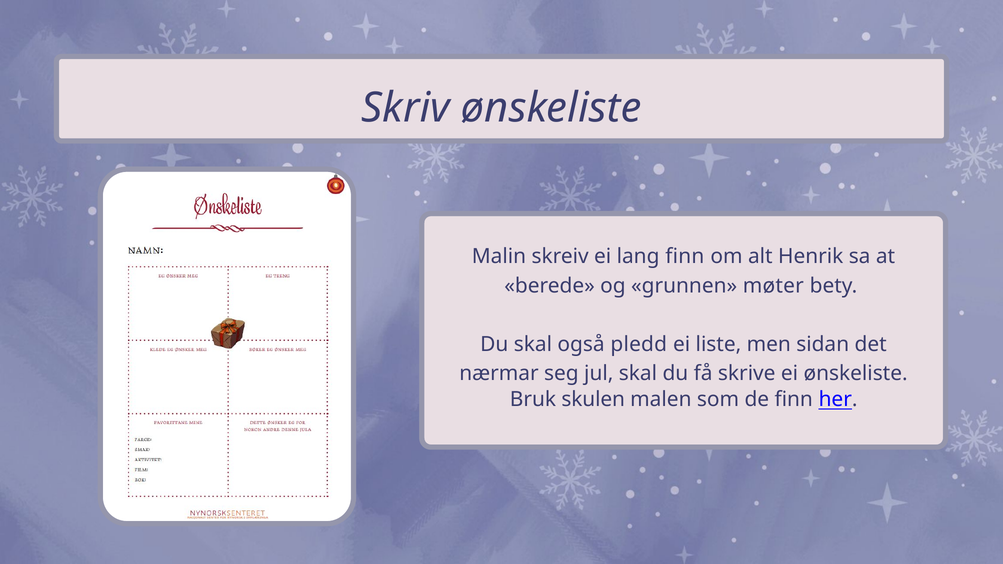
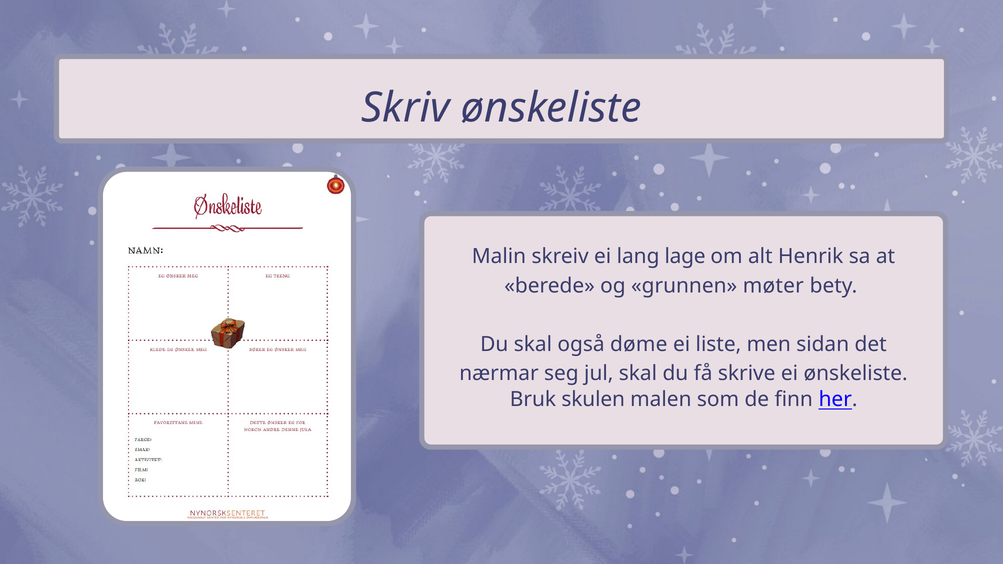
lang finn: finn -> lage
pledd: pledd -> døme
